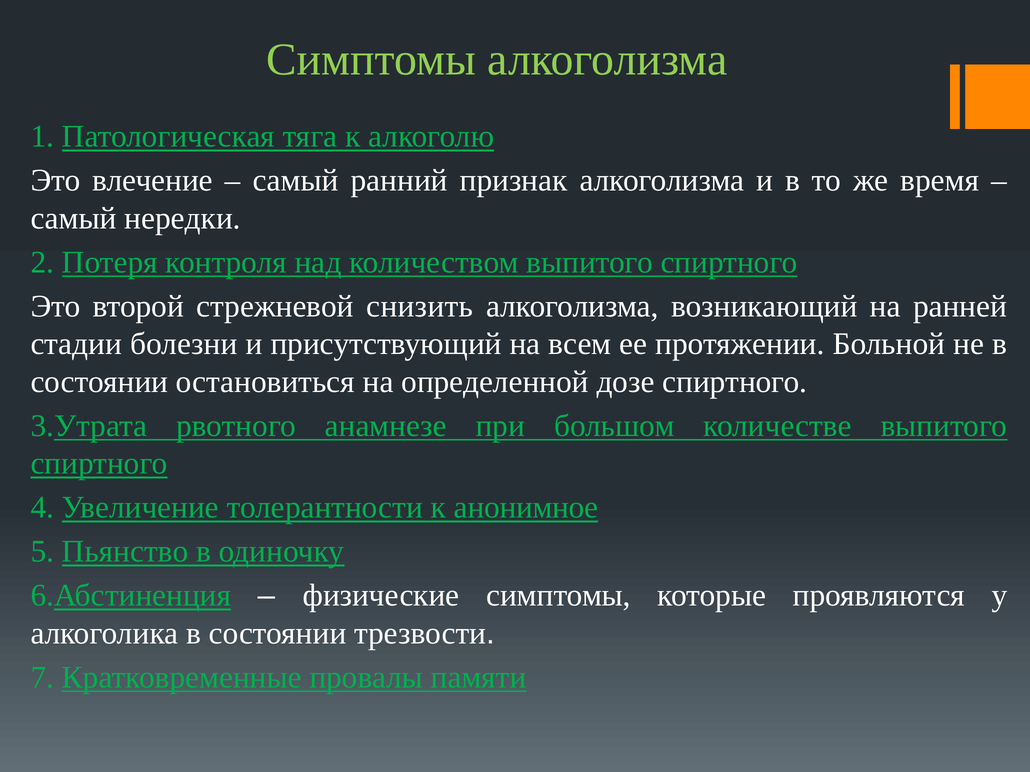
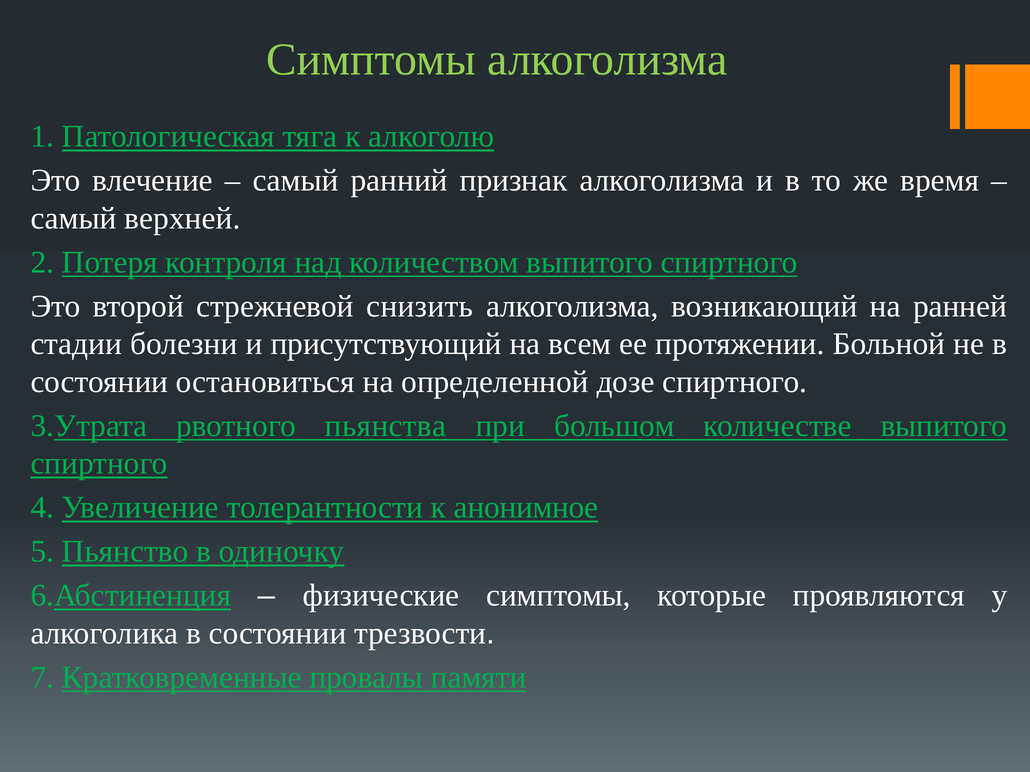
нередки: нередки -> верхней
анамнезе: анамнезе -> пьянства
